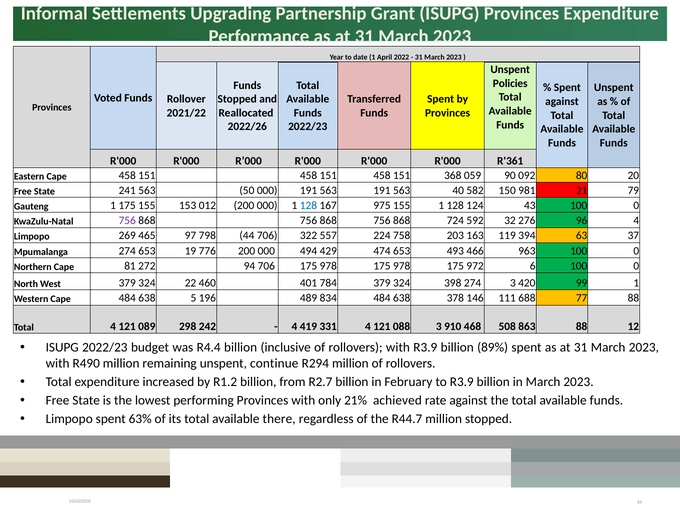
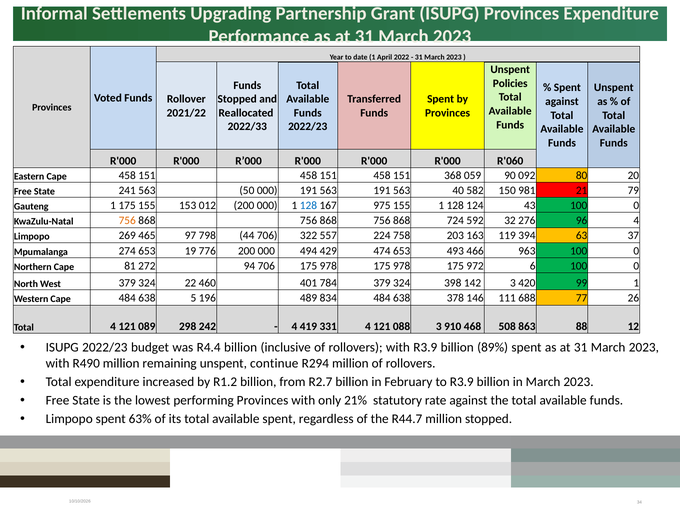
2022/26: 2022/26 -> 2022/33
R'361: R'361 -> R'060
756 at (127, 221) colour: purple -> orange
398 274: 274 -> 142
77 88: 88 -> 26
achieved: achieved -> statutory
available there: there -> spent
